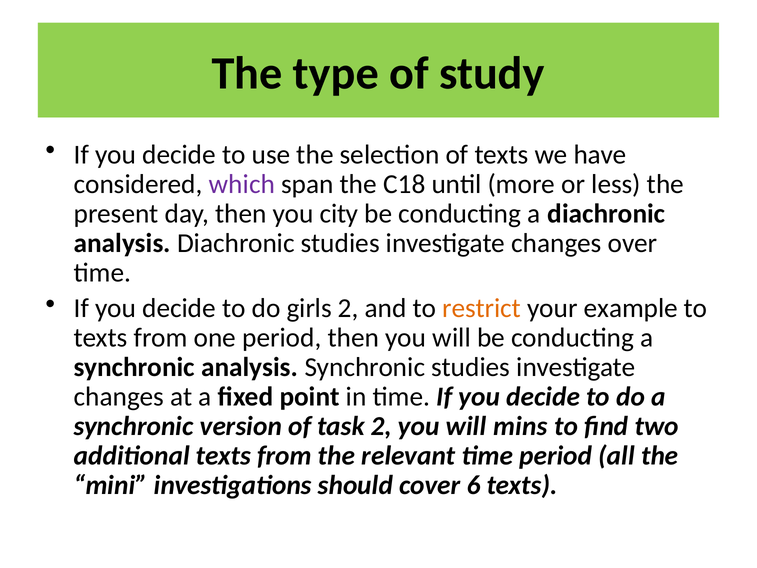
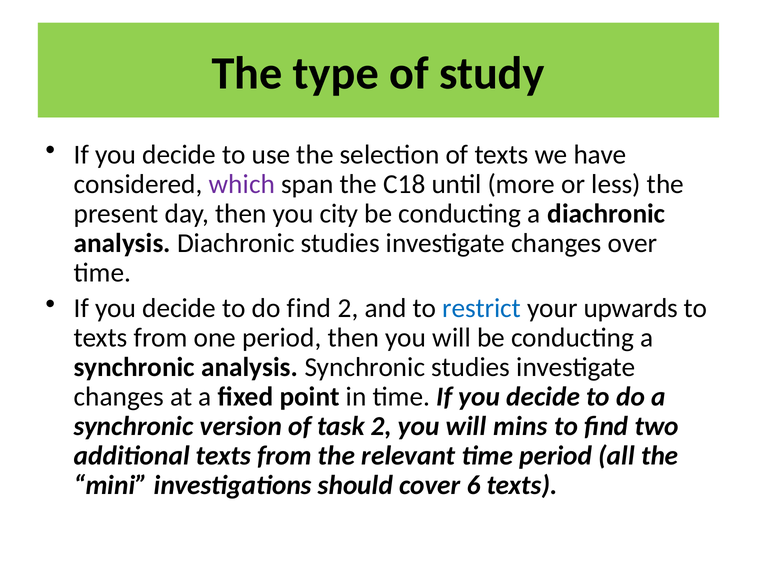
do girls: girls -> find
restrict colour: orange -> blue
example: example -> upwards
